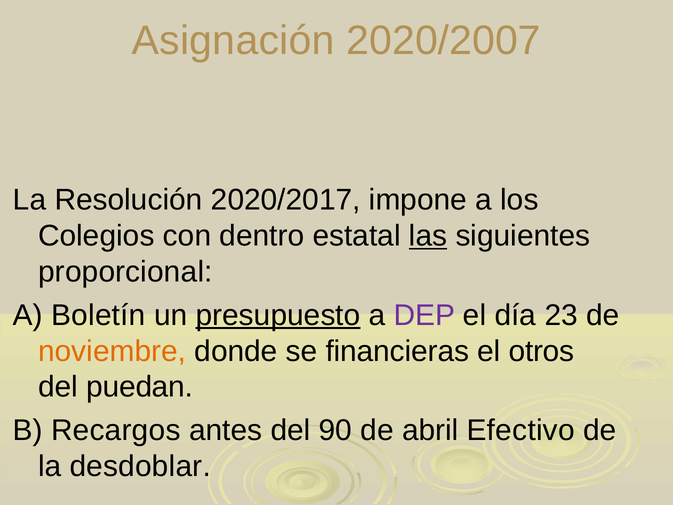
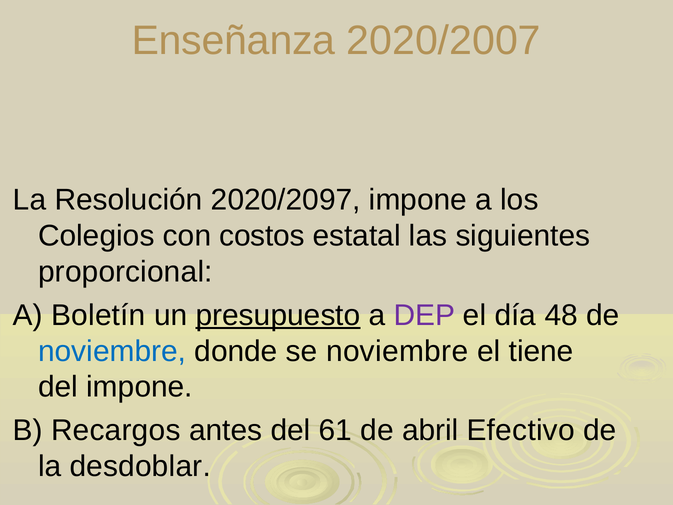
Asignación: Asignación -> Enseñanza
2020/2017: 2020/2017 -> 2020/2097
dentro: dentro -> costos
las underline: present -> none
23: 23 -> 48
noviembre at (112, 351) colour: orange -> blue
se financieras: financieras -> noviembre
otros: otros -> tiene
del puedan: puedan -> impone
90: 90 -> 61
